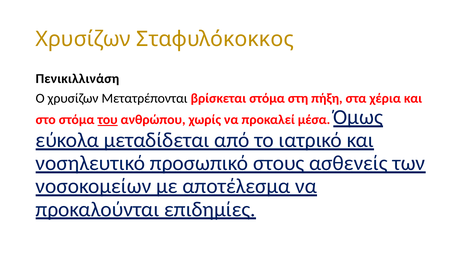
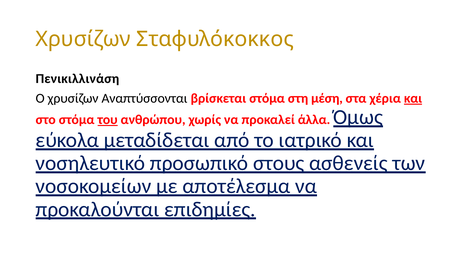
Μετατρέπονται: Μετατρέπονται -> Αναπτύσσονται
πήξη: πήξη -> μέση
και at (413, 99) underline: none -> present
μέσα: μέσα -> άλλα
